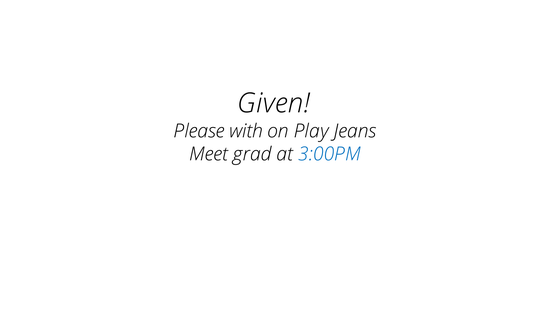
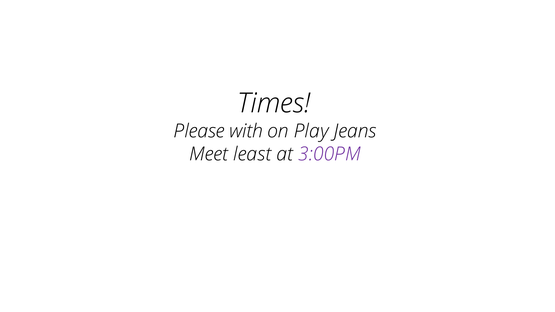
Given: Given -> Times
grad: grad -> least
3:00PM colour: blue -> purple
